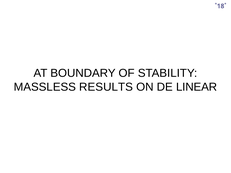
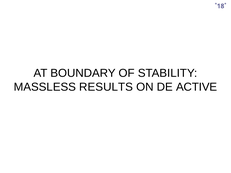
LINEAR: LINEAR -> ACTIVE
